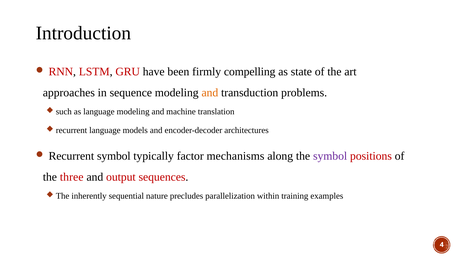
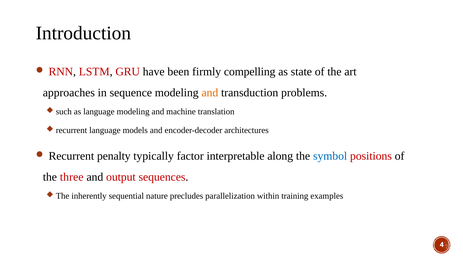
Recurrent symbol: symbol -> penalty
mechanisms: mechanisms -> interpretable
symbol at (330, 156) colour: purple -> blue
